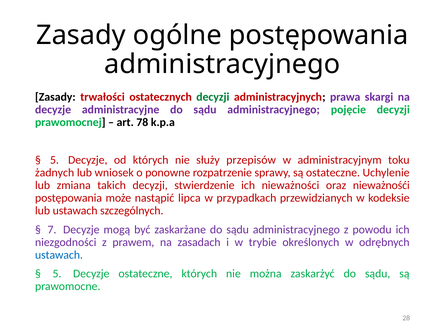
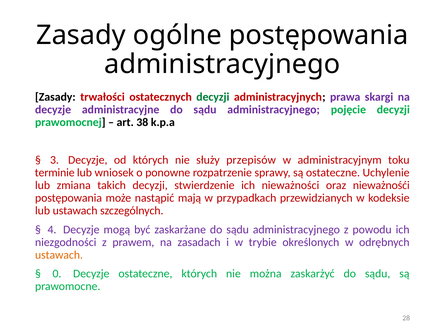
78: 78 -> 38
5 at (54, 160): 5 -> 3
żadnych: żadnych -> terminie
lipca: lipca -> mają
7: 7 -> 4
ustawach at (59, 255) colour: blue -> orange
5 at (57, 274): 5 -> 0
